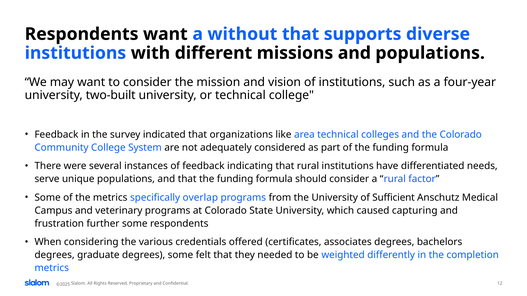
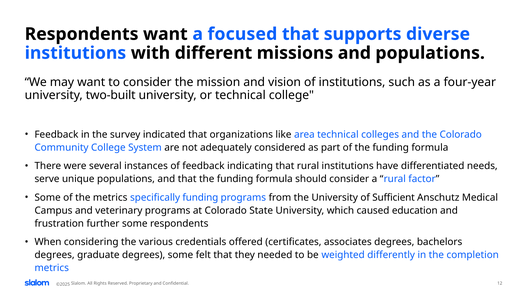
without: without -> focused
specifically overlap: overlap -> funding
capturing: capturing -> education
